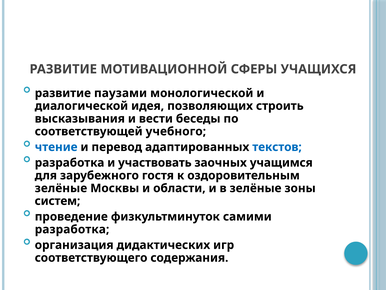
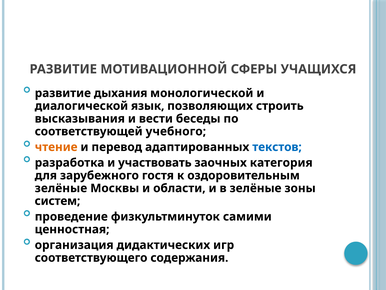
паузами: паузами -> дыхания
идея: идея -> язык
чтение colour: blue -> orange
учащимся: учащимся -> категория
разработка at (72, 229): разработка -> ценностная
